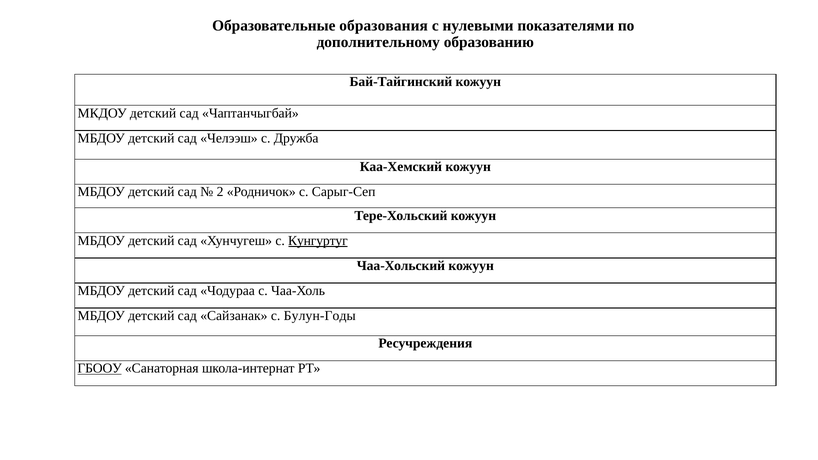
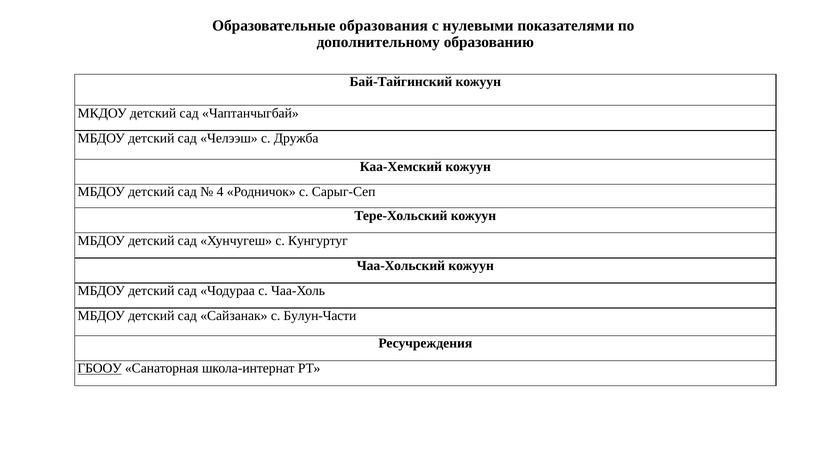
2: 2 -> 4
Кунгуртуг underline: present -> none
Булун-Годы: Булун-Годы -> Булун-Части
